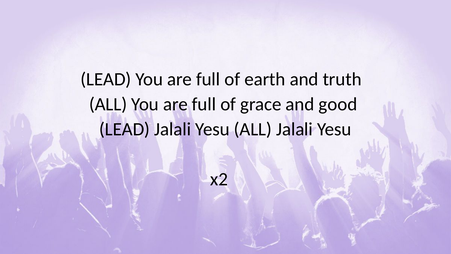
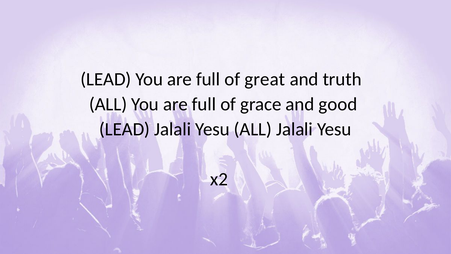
earth: earth -> great
